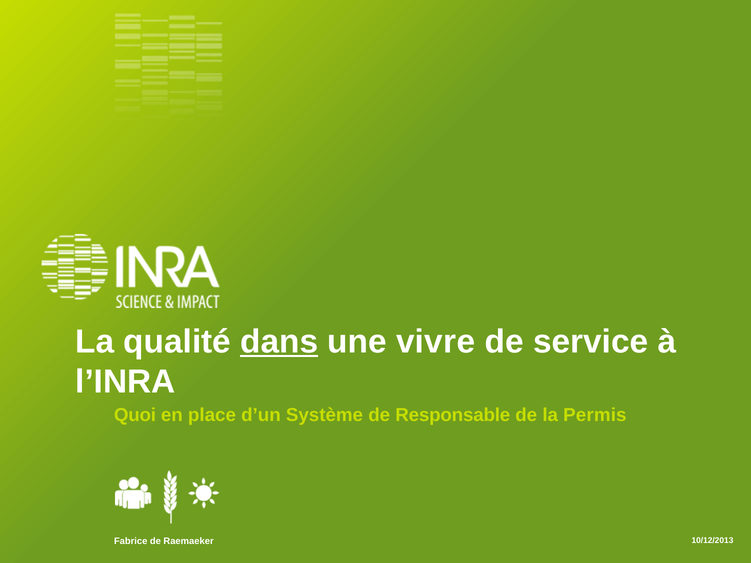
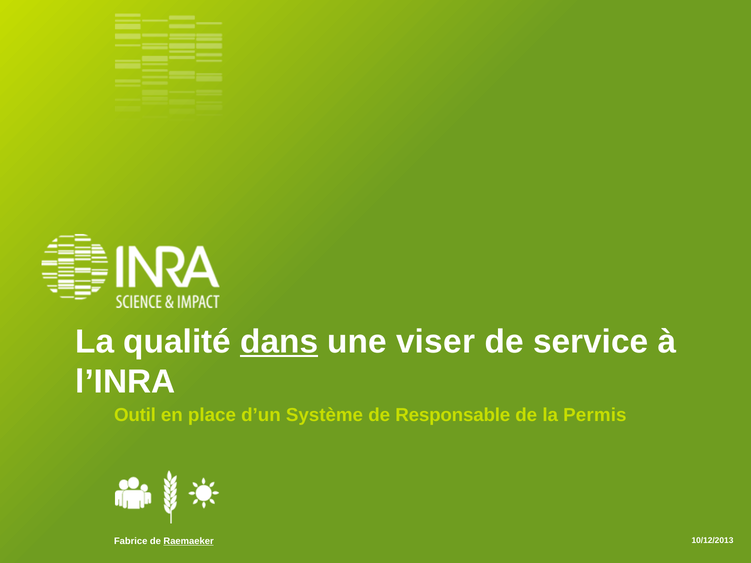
vivre: vivre -> viser
Quoi: Quoi -> Outil
Raemaeker underline: none -> present
